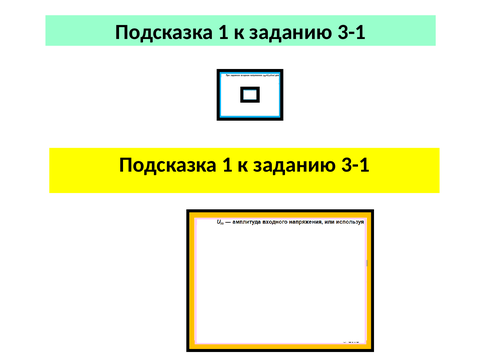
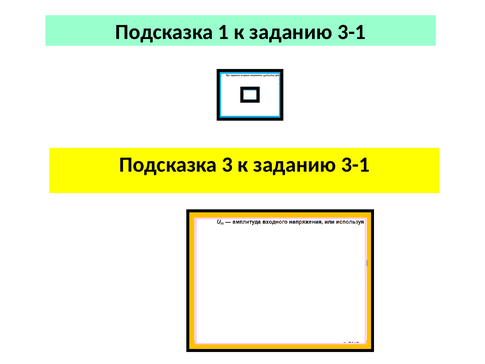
1 at (227, 165): 1 -> 3
